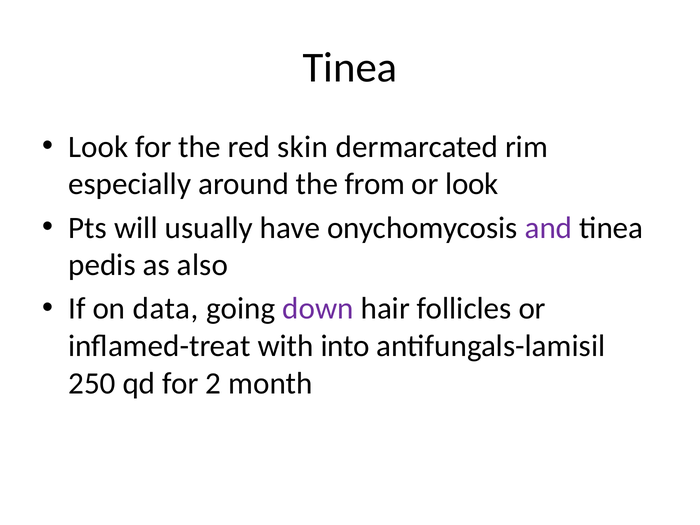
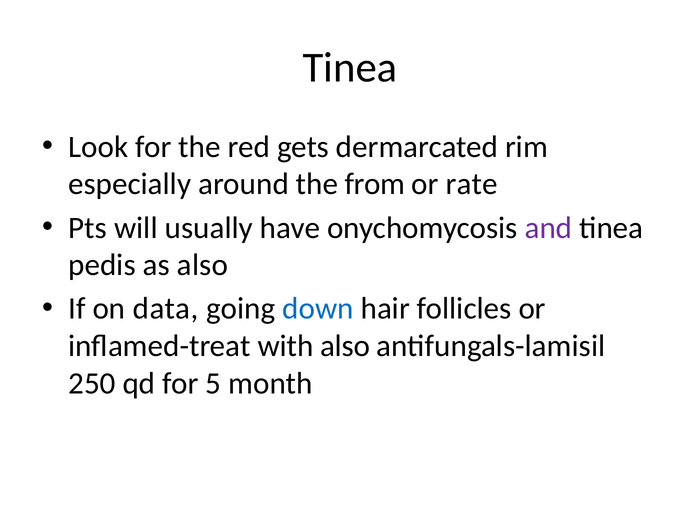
skin: skin -> gets
or look: look -> rate
down colour: purple -> blue
with into: into -> also
2: 2 -> 5
